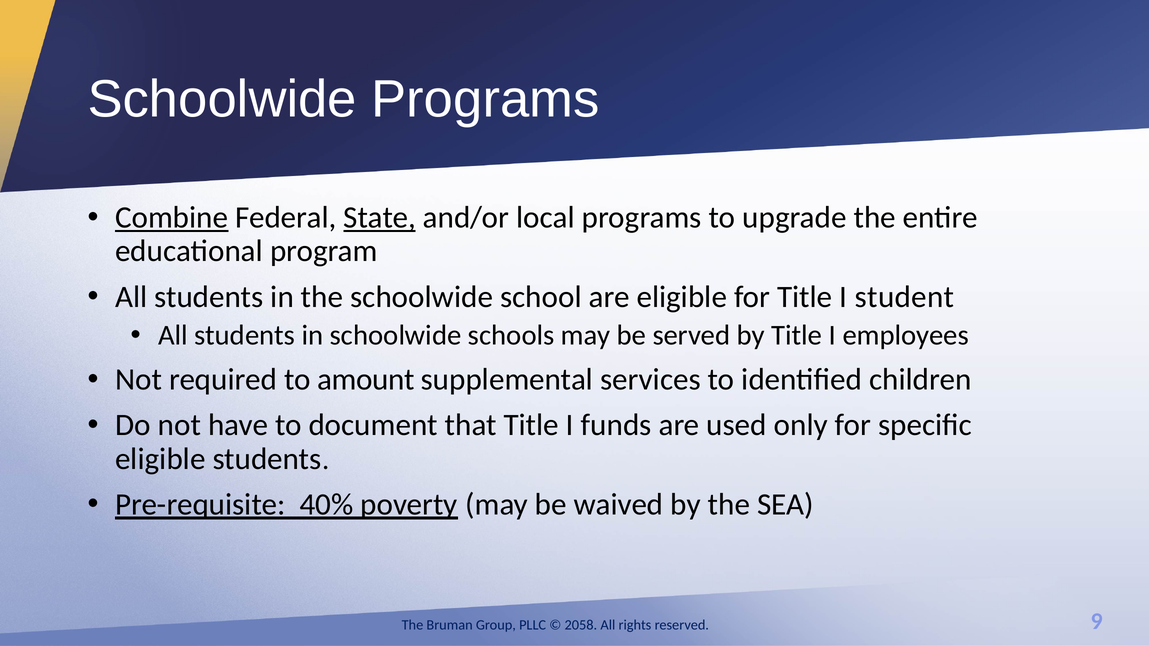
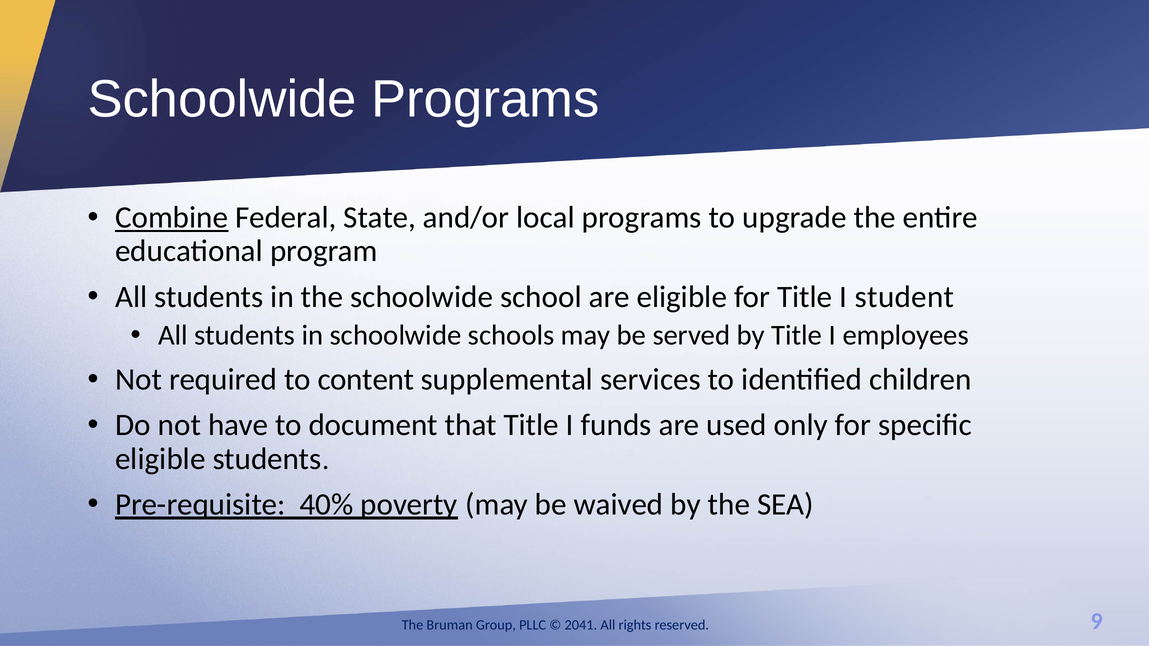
State underline: present -> none
amount: amount -> content
2058: 2058 -> 2041
